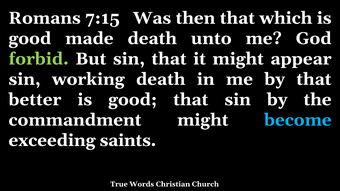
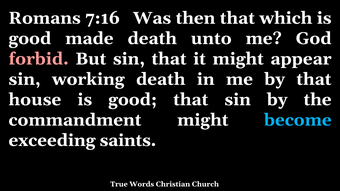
7:15: 7:15 -> 7:16
forbid colour: light green -> pink
better: better -> house
